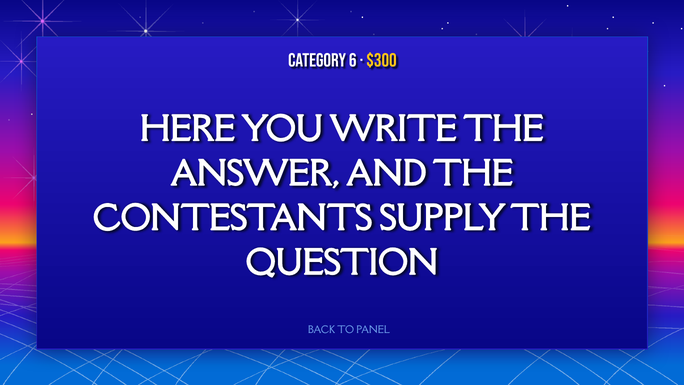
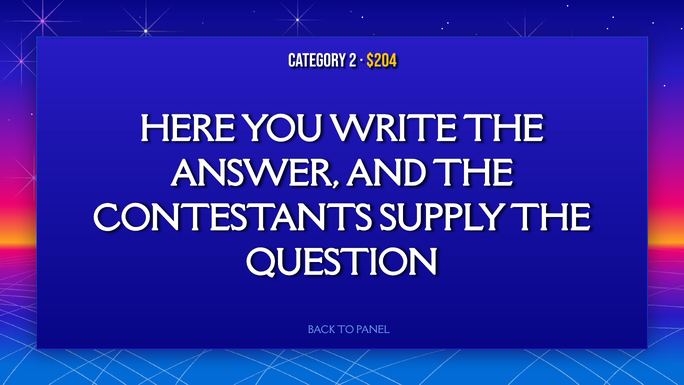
6: 6 -> 2
$300: $300 -> $204
